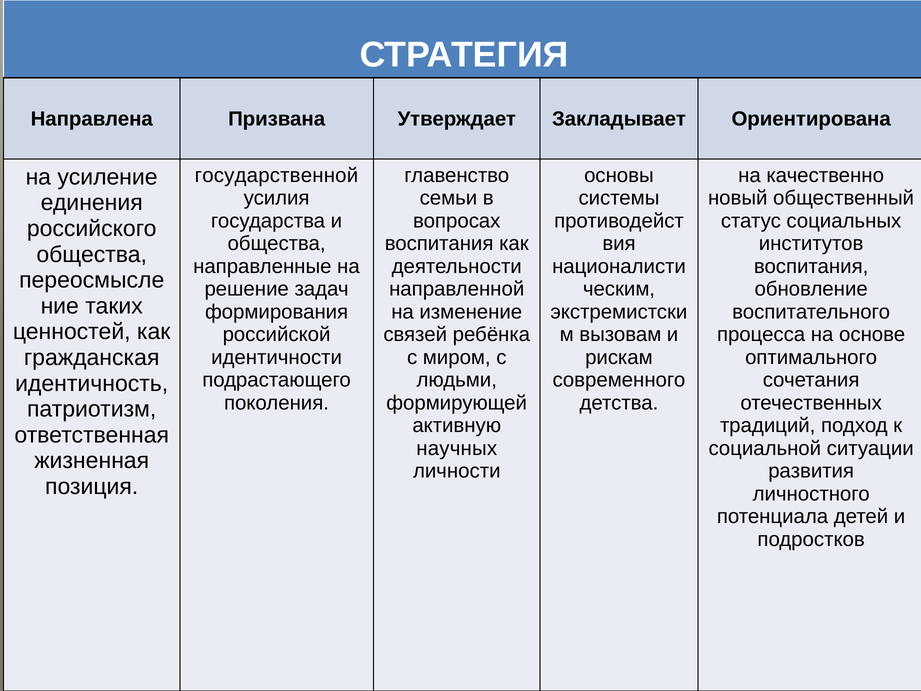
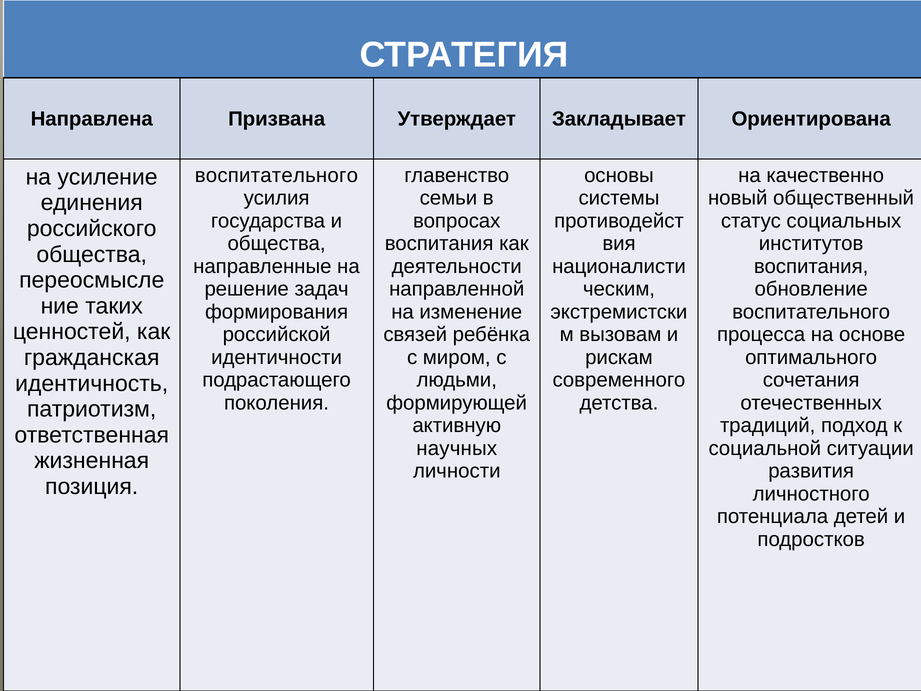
государственной at (276, 175): государственной -> воспитательного
